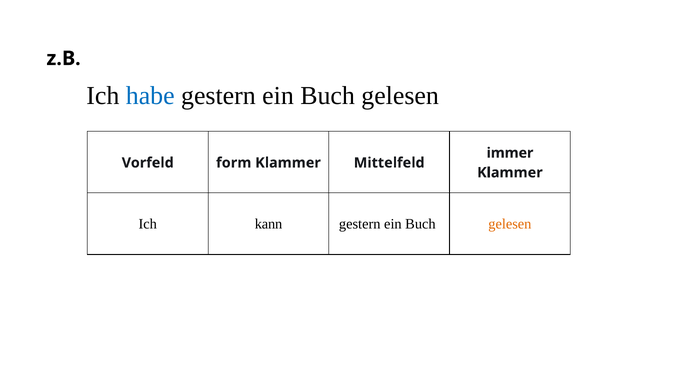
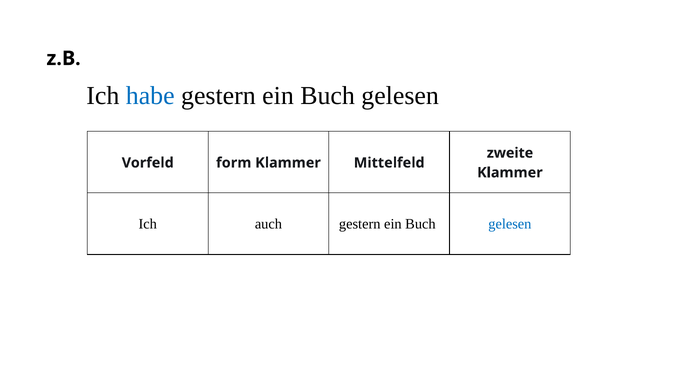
immer: immer -> zweite
kann: kann -> auch
gelesen at (510, 224) colour: orange -> blue
